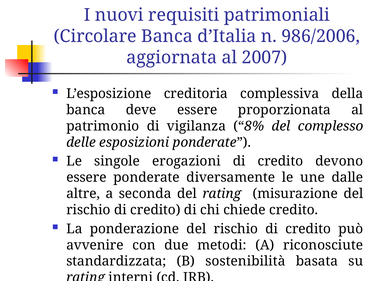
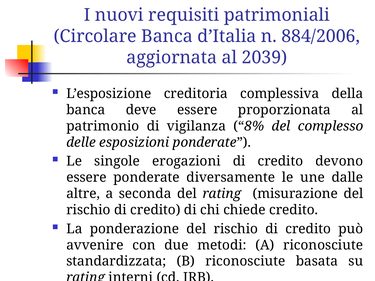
986/2006: 986/2006 -> 884/2006
2007: 2007 -> 2039
B sostenibilità: sostenibilità -> riconosciute
